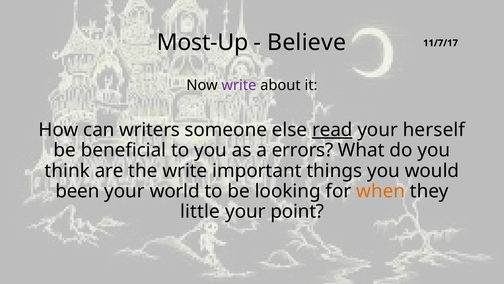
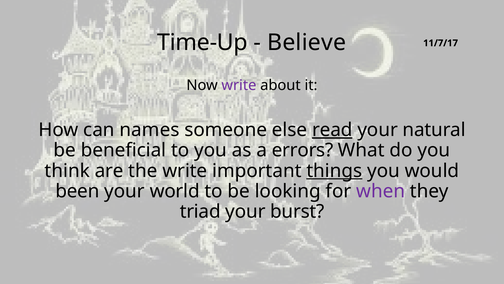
Most-Up: Most-Up -> Time-Up
writers: writers -> names
herself: herself -> natural
things underline: none -> present
when colour: orange -> purple
little: little -> triad
point: point -> burst
